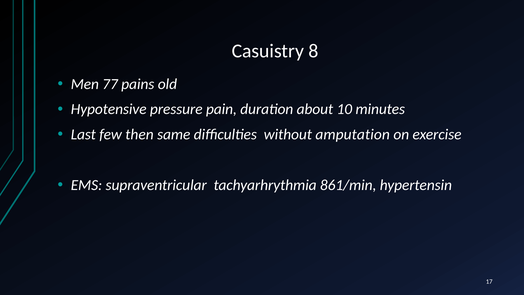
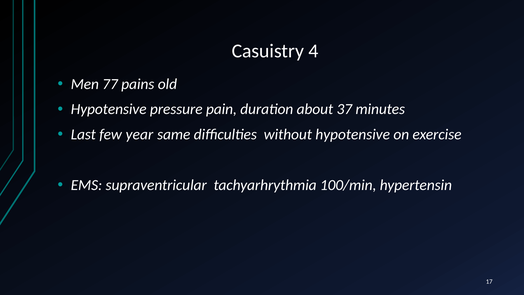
8: 8 -> 4
10: 10 -> 37
then: then -> year
without amputation: amputation -> hypotensive
861/min: 861/min -> 100/min
